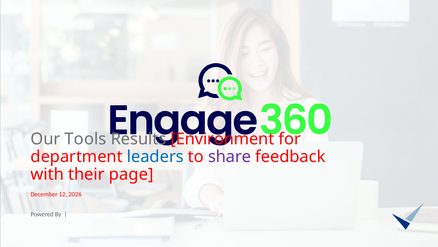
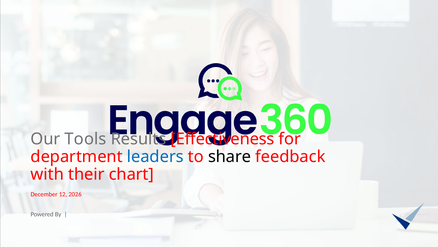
Environment: Environment -> Effectiveness
share colour: purple -> black
page: page -> chart
